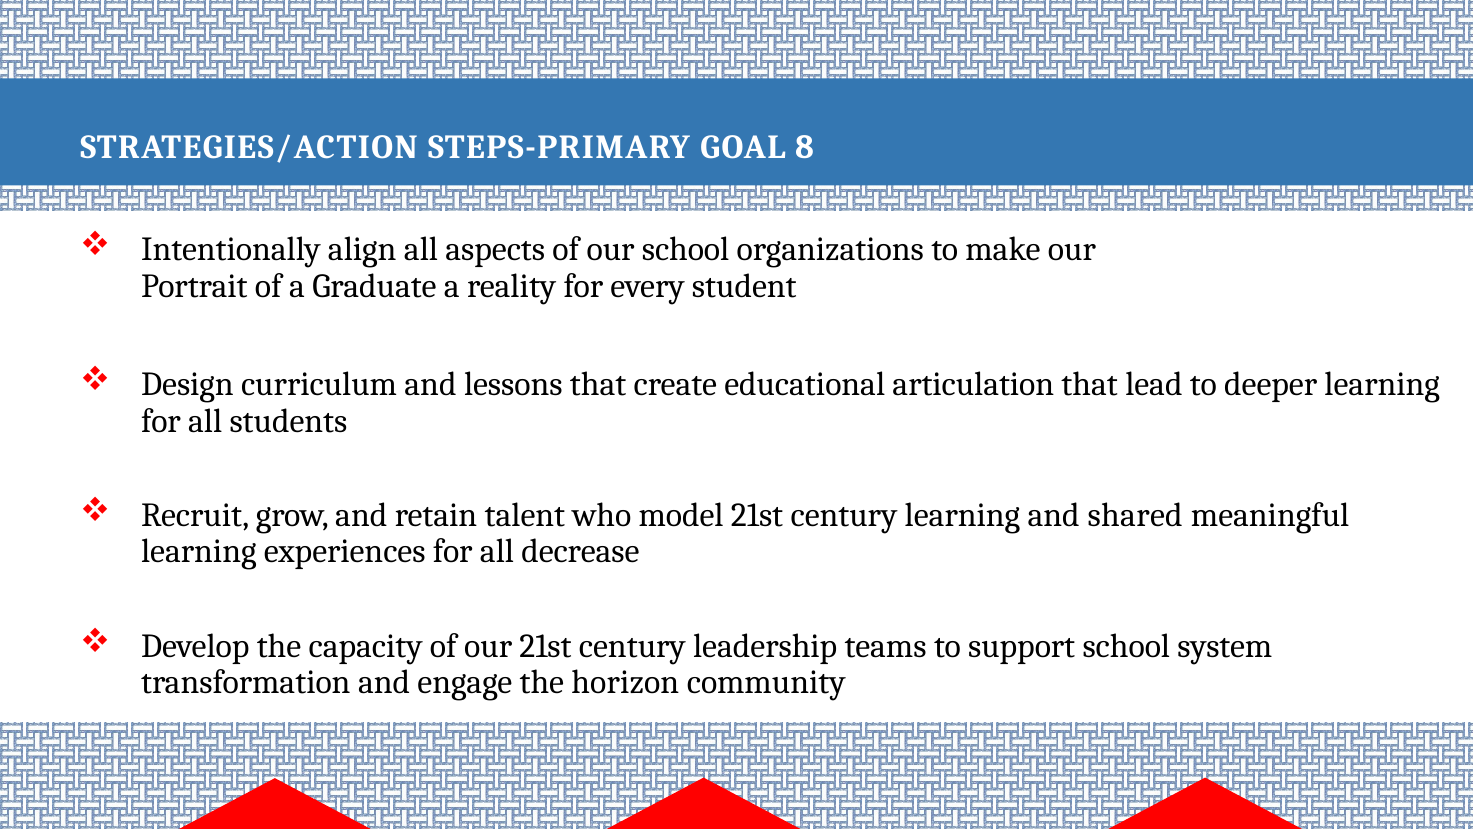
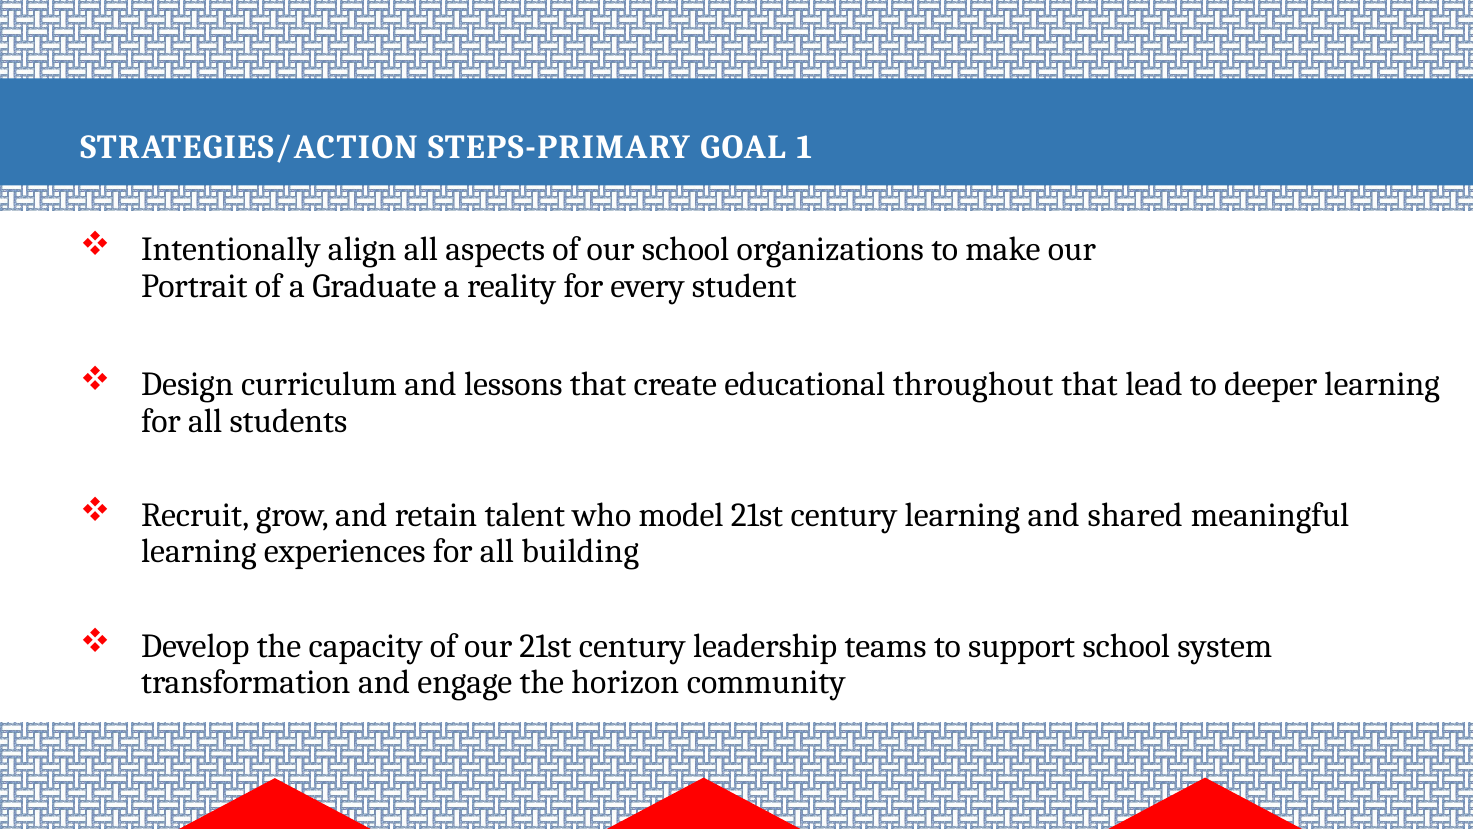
8: 8 -> 1
articulation: articulation -> throughout
decrease: decrease -> building
